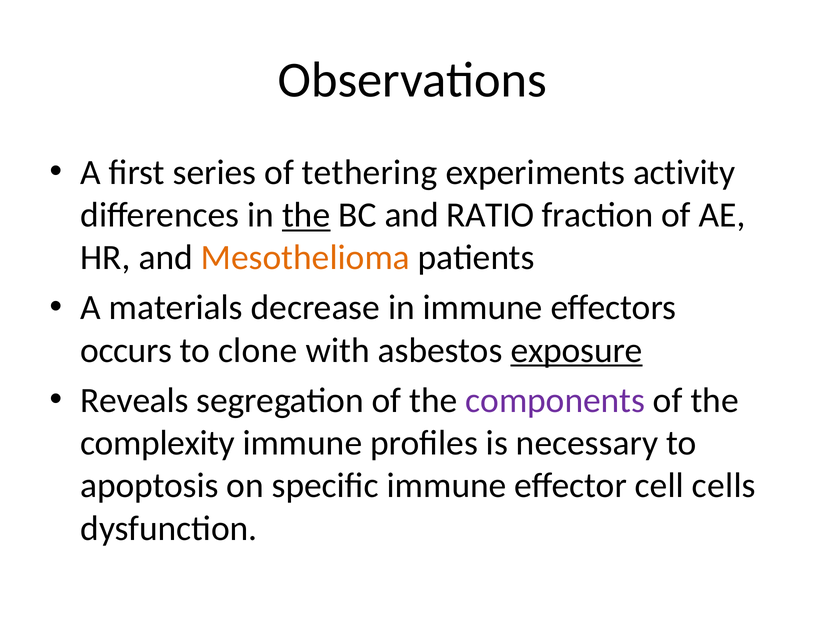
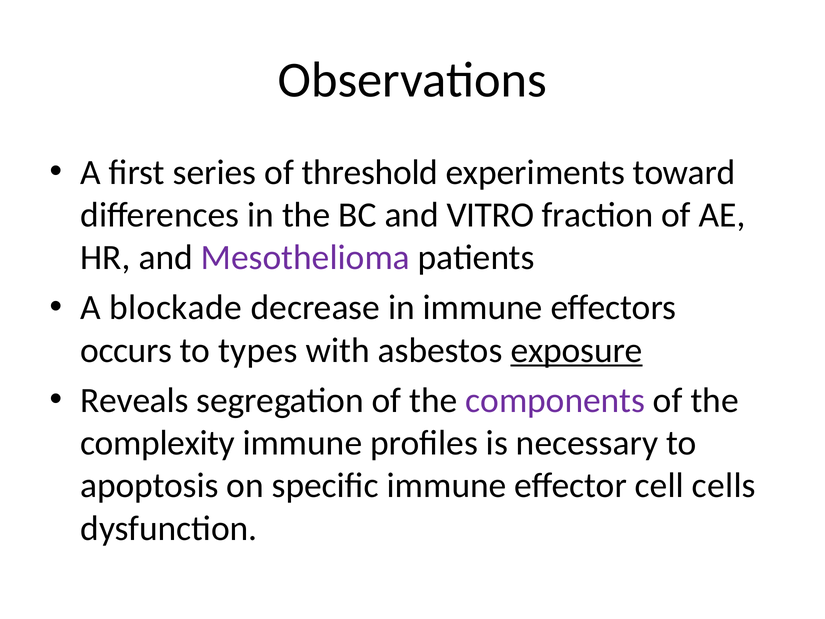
tethering: tethering -> threshold
activity: activity -> toward
the at (306, 215) underline: present -> none
RATIO: RATIO -> VITRO
Mesothelioma colour: orange -> purple
materials: materials -> blockade
clone: clone -> types
